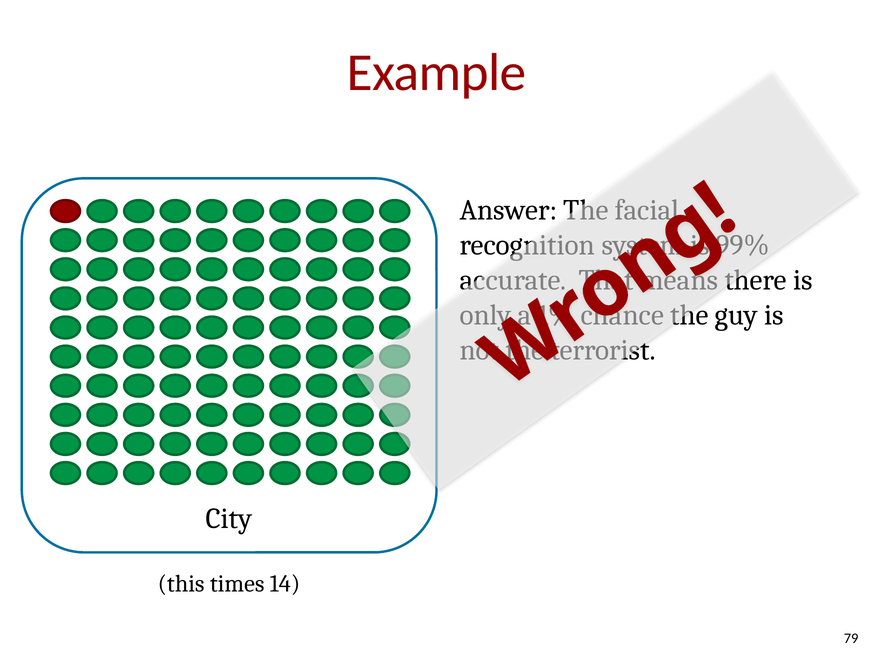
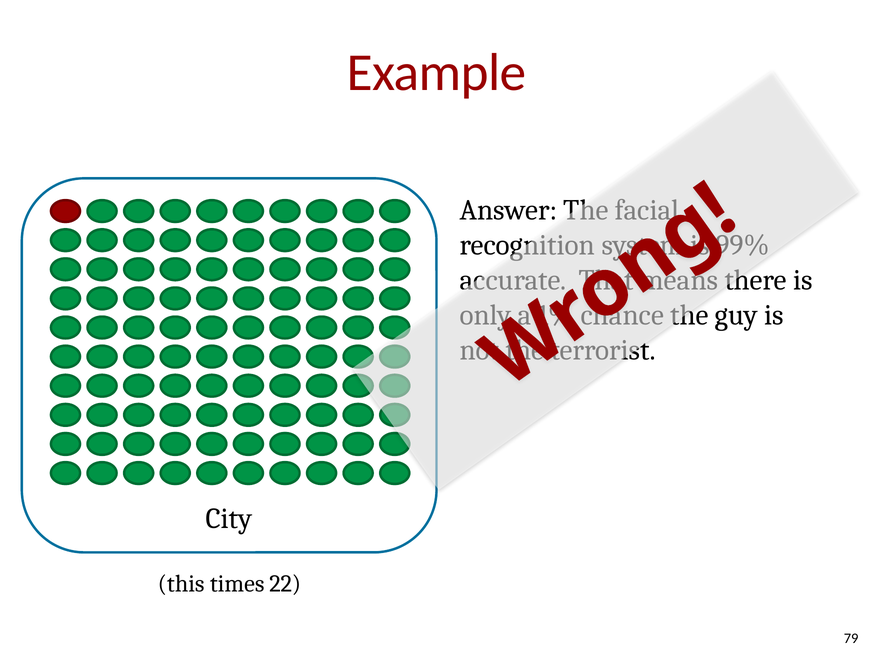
14: 14 -> 22
